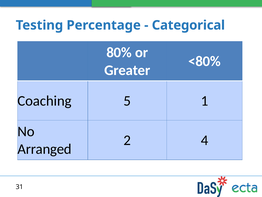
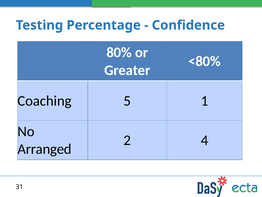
Categorical: Categorical -> Confidence
